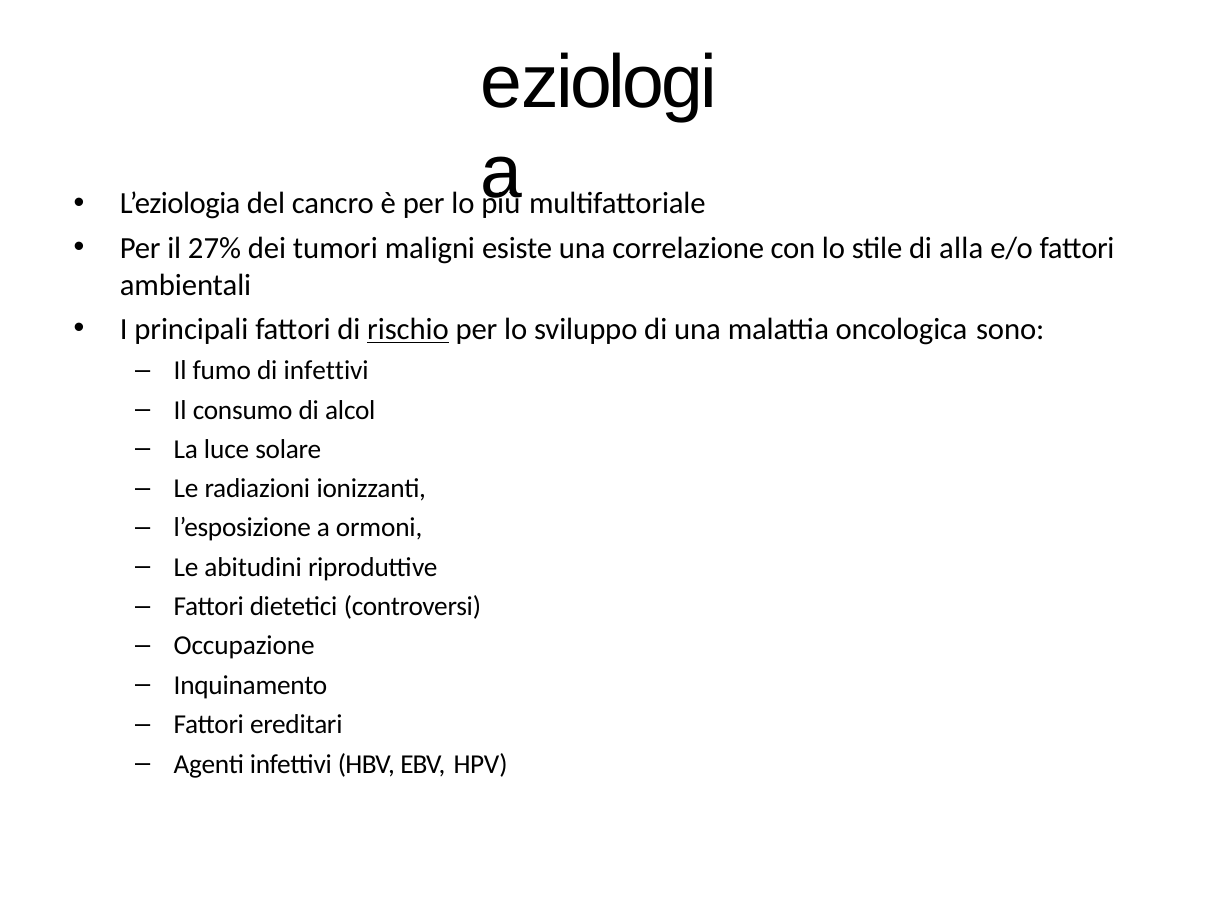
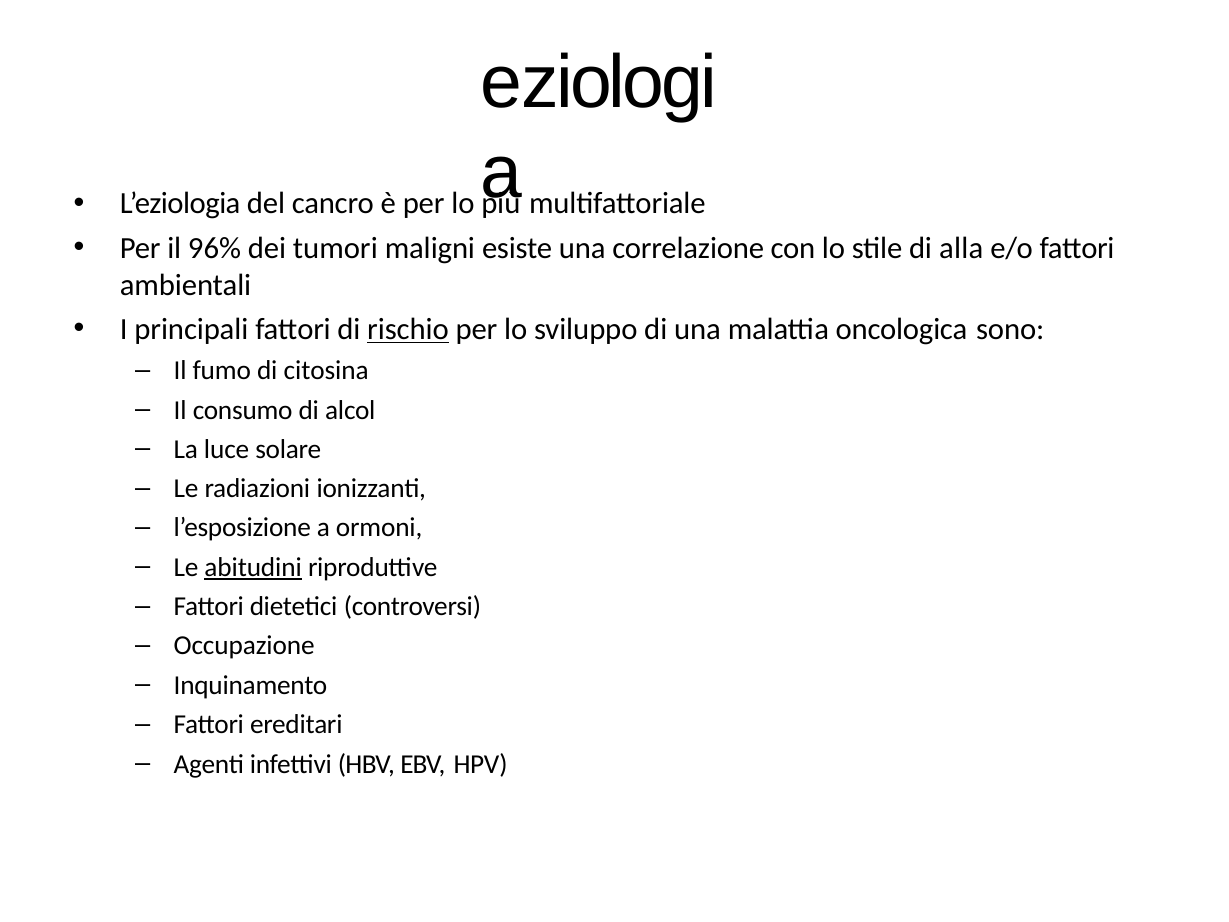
27%: 27% -> 96%
di infettivi: infettivi -> citosina
abitudini underline: none -> present
